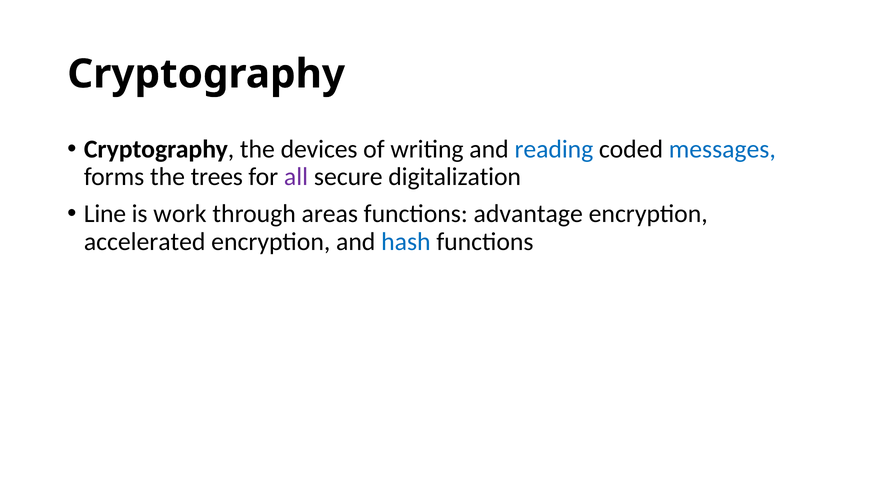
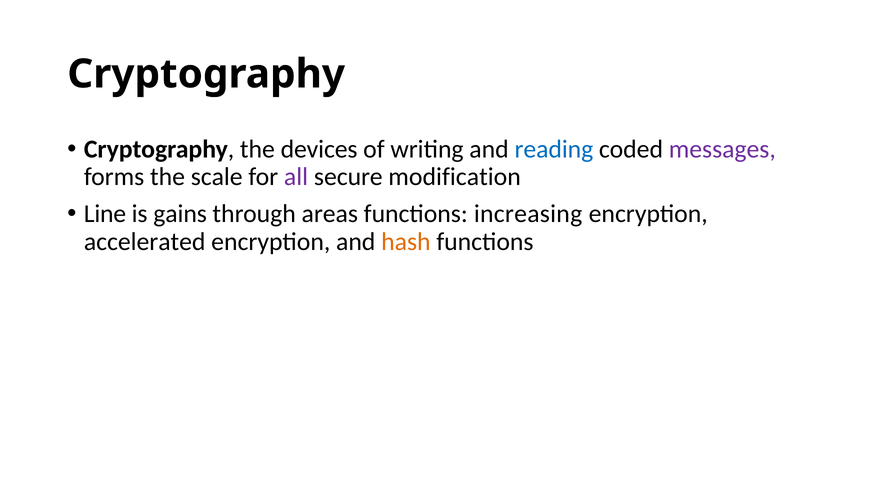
messages colour: blue -> purple
trees: trees -> scale
digitalization: digitalization -> modification
work: work -> gains
advantage: advantage -> increasing
hash colour: blue -> orange
